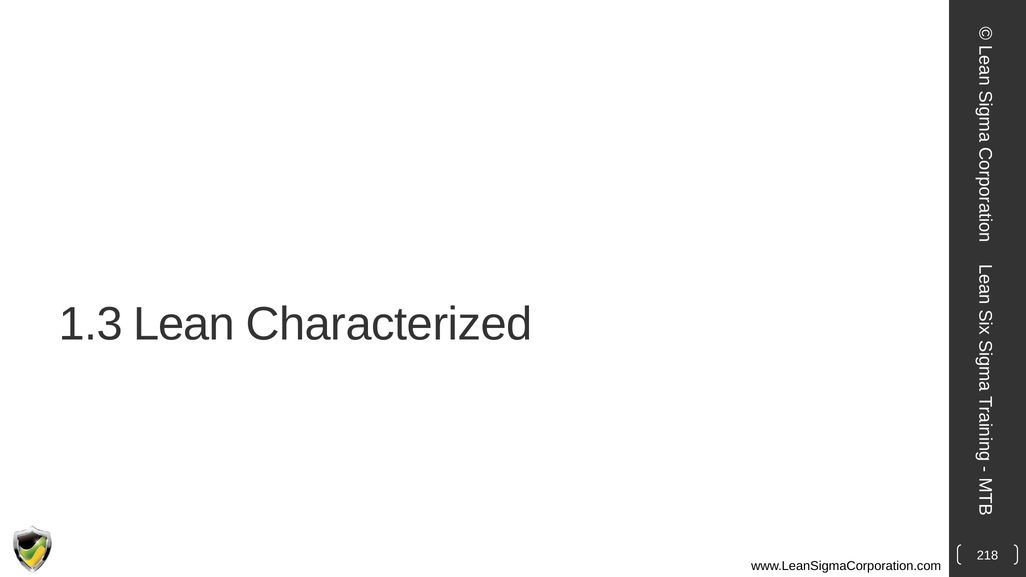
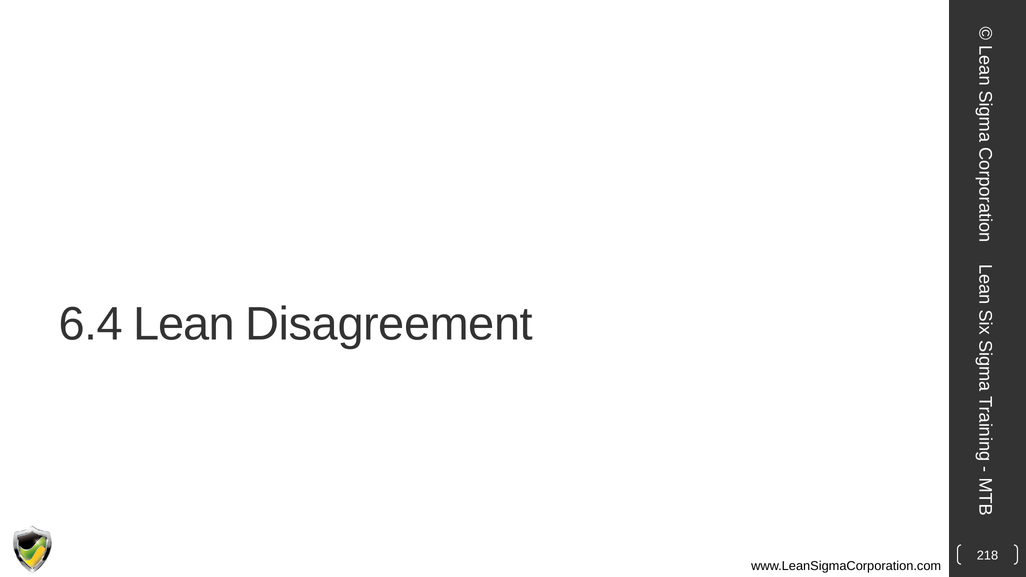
1.3: 1.3 -> 6.4
Characterized: Characterized -> Disagreement
